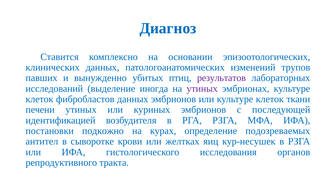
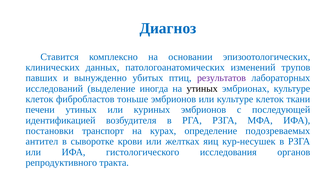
утиных at (202, 89) colour: purple -> black
фибробластов данных: данных -> тоньше
подкожно: подкожно -> транспорт
